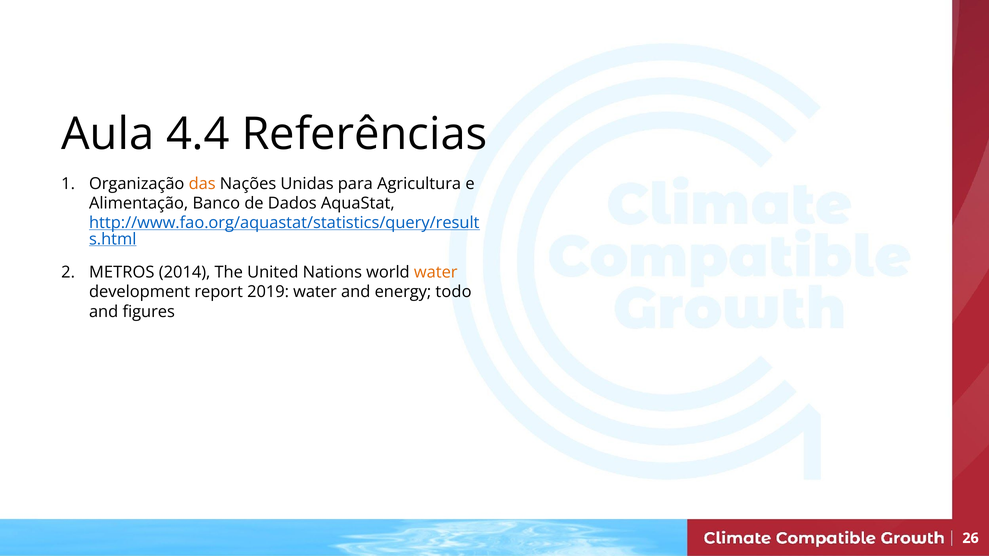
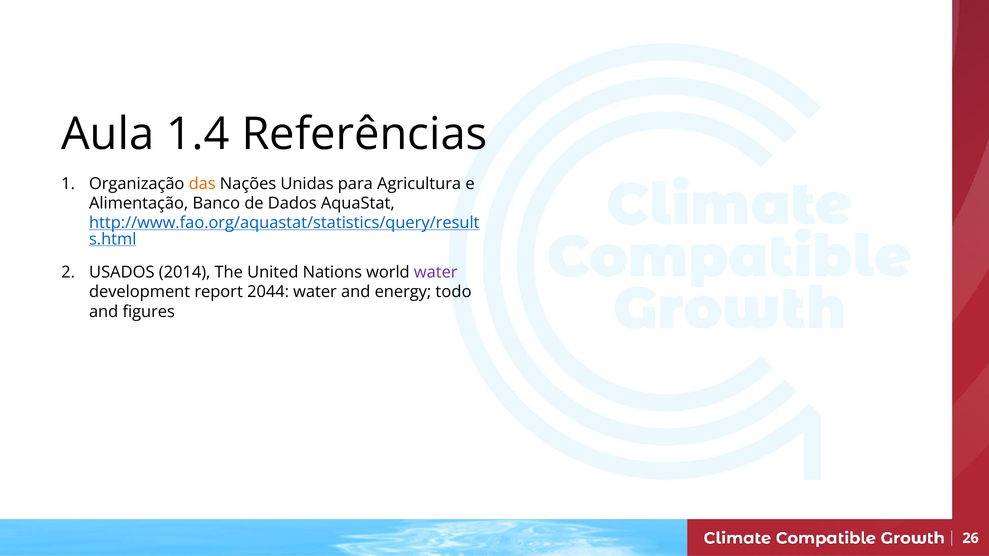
4.4: 4.4 -> 1.4
METROS: METROS -> USADOS
water at (436, 272) colour: orange -> purple
2019: 2019 -> 2044
